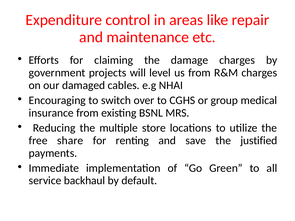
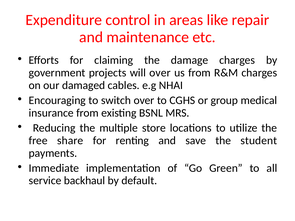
will level: level -> over
justified: justified -> student
